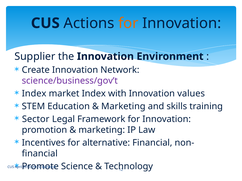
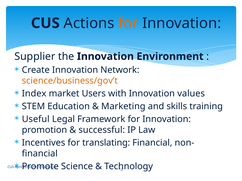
science/business/gov’t colour: purple -> orange
market Index: Index -> Users
Sector: Sector -> Useful
marketing at (102, 130): marketing -> successful
alternative: alternative -> translating
